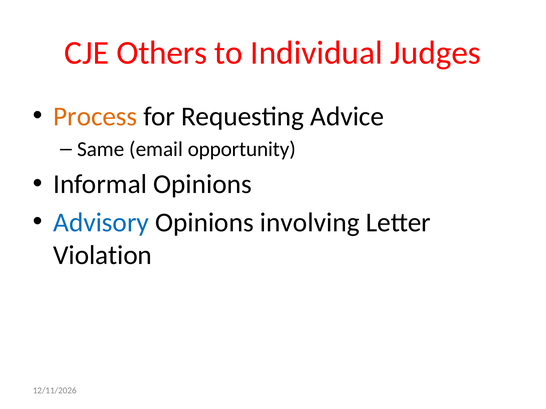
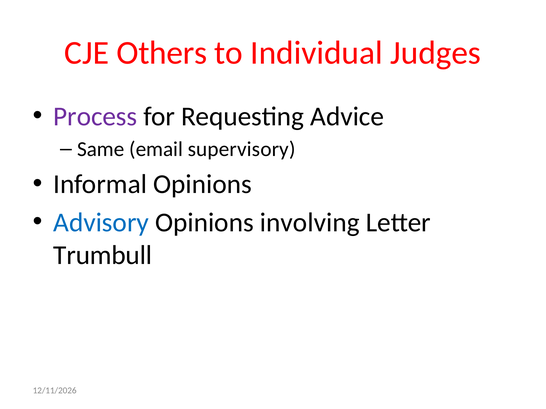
Process colour: orange -> purple
opportunity: opportunity -> supervisory
Violation: Violation -> Trumbull
